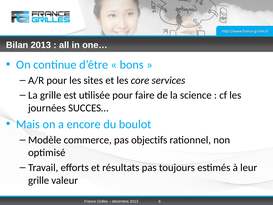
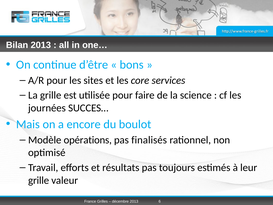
commerce: commerce -> opérations
objectifs: objectifs -> finalisés
